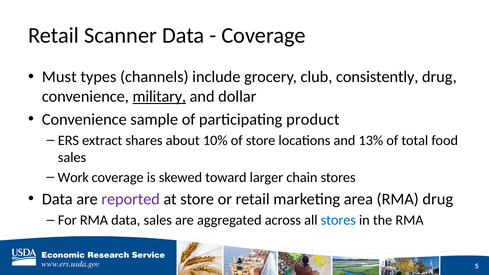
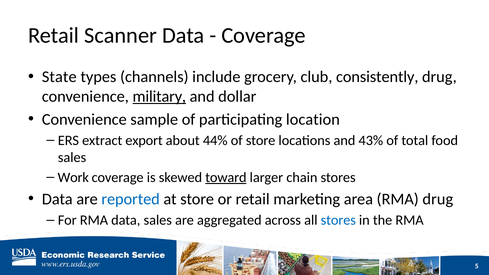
Must: Must -> State
product: product -> location
shares: shares -> export
10%: 10% -> 44%
13%: 13% -> 43%
toward underline: none -> present
reported colour: purple -> blue
